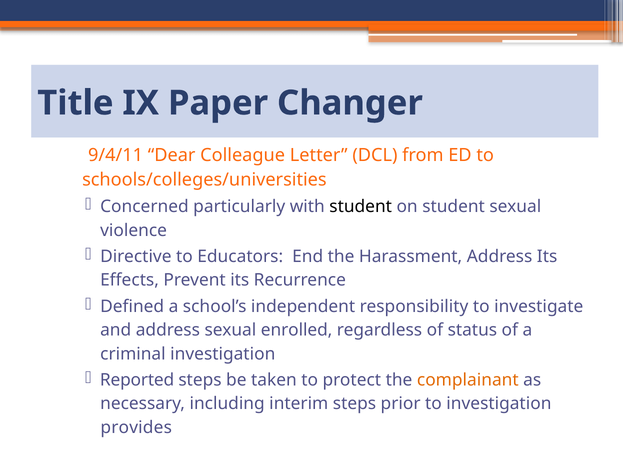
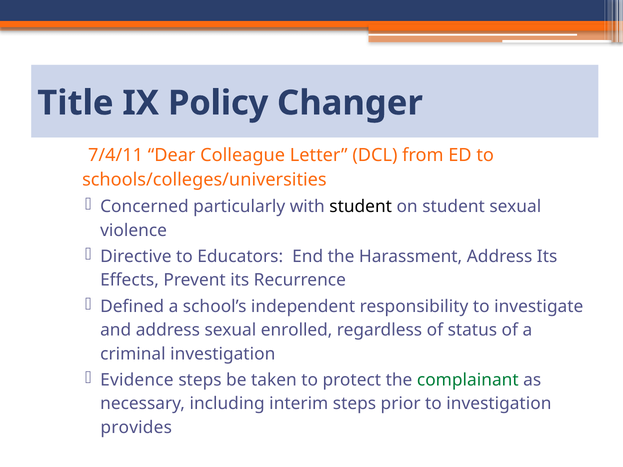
Paper: Paper -> Policy
9/4/11: 9/4/11 -> 7/4/11
Reported: Reported -> Evidence
complainant colour: orange -> green
